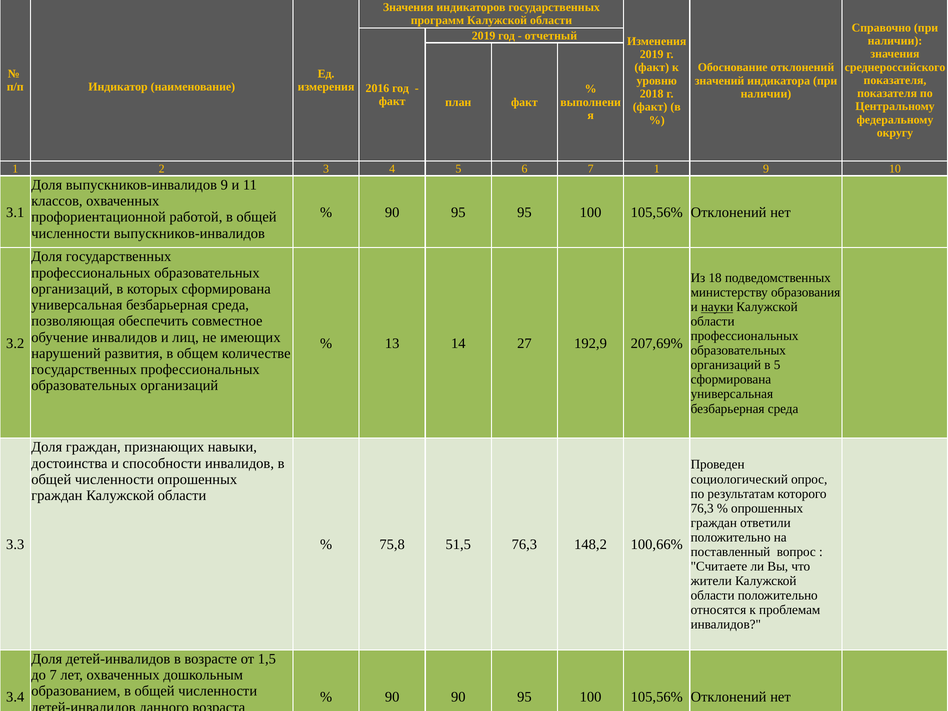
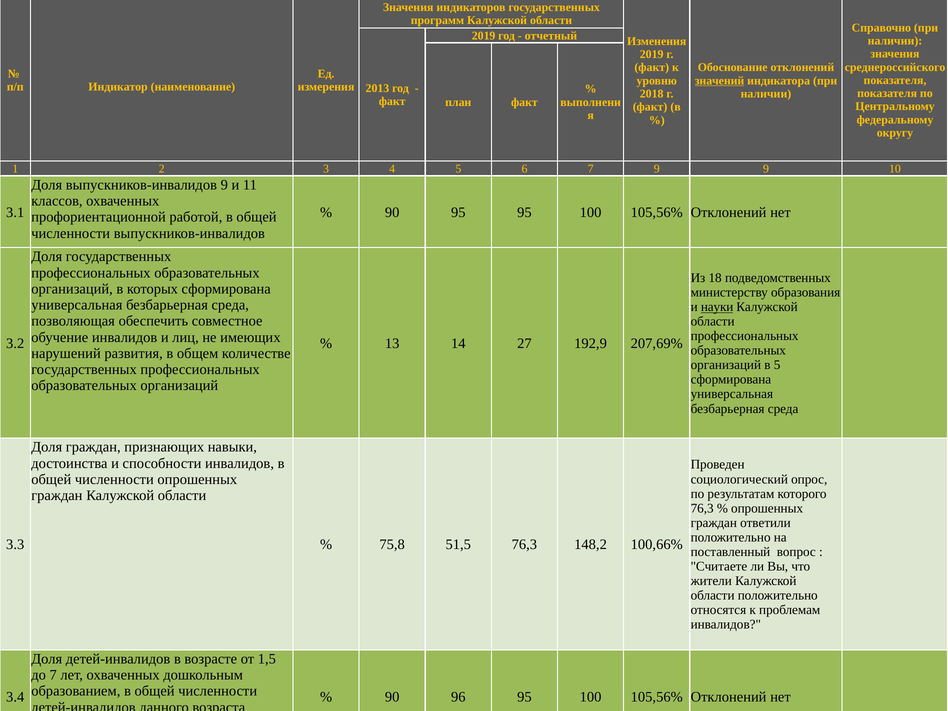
значений underline: none -> present
2016: 2016 -> 2013
7 1: 1 -> 9
90 90: 90 -> 96
